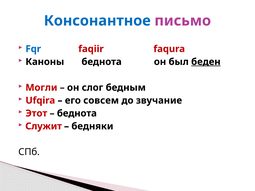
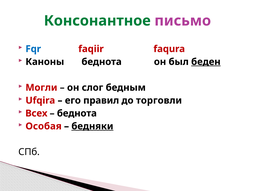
Консонантное colour: blue -> green
совсем: совсем -> правил
звучание: звучание -> торговли
Этот: Этот -> Всех
Служит: Служит -> Особая
бедняки underline: none -> present
